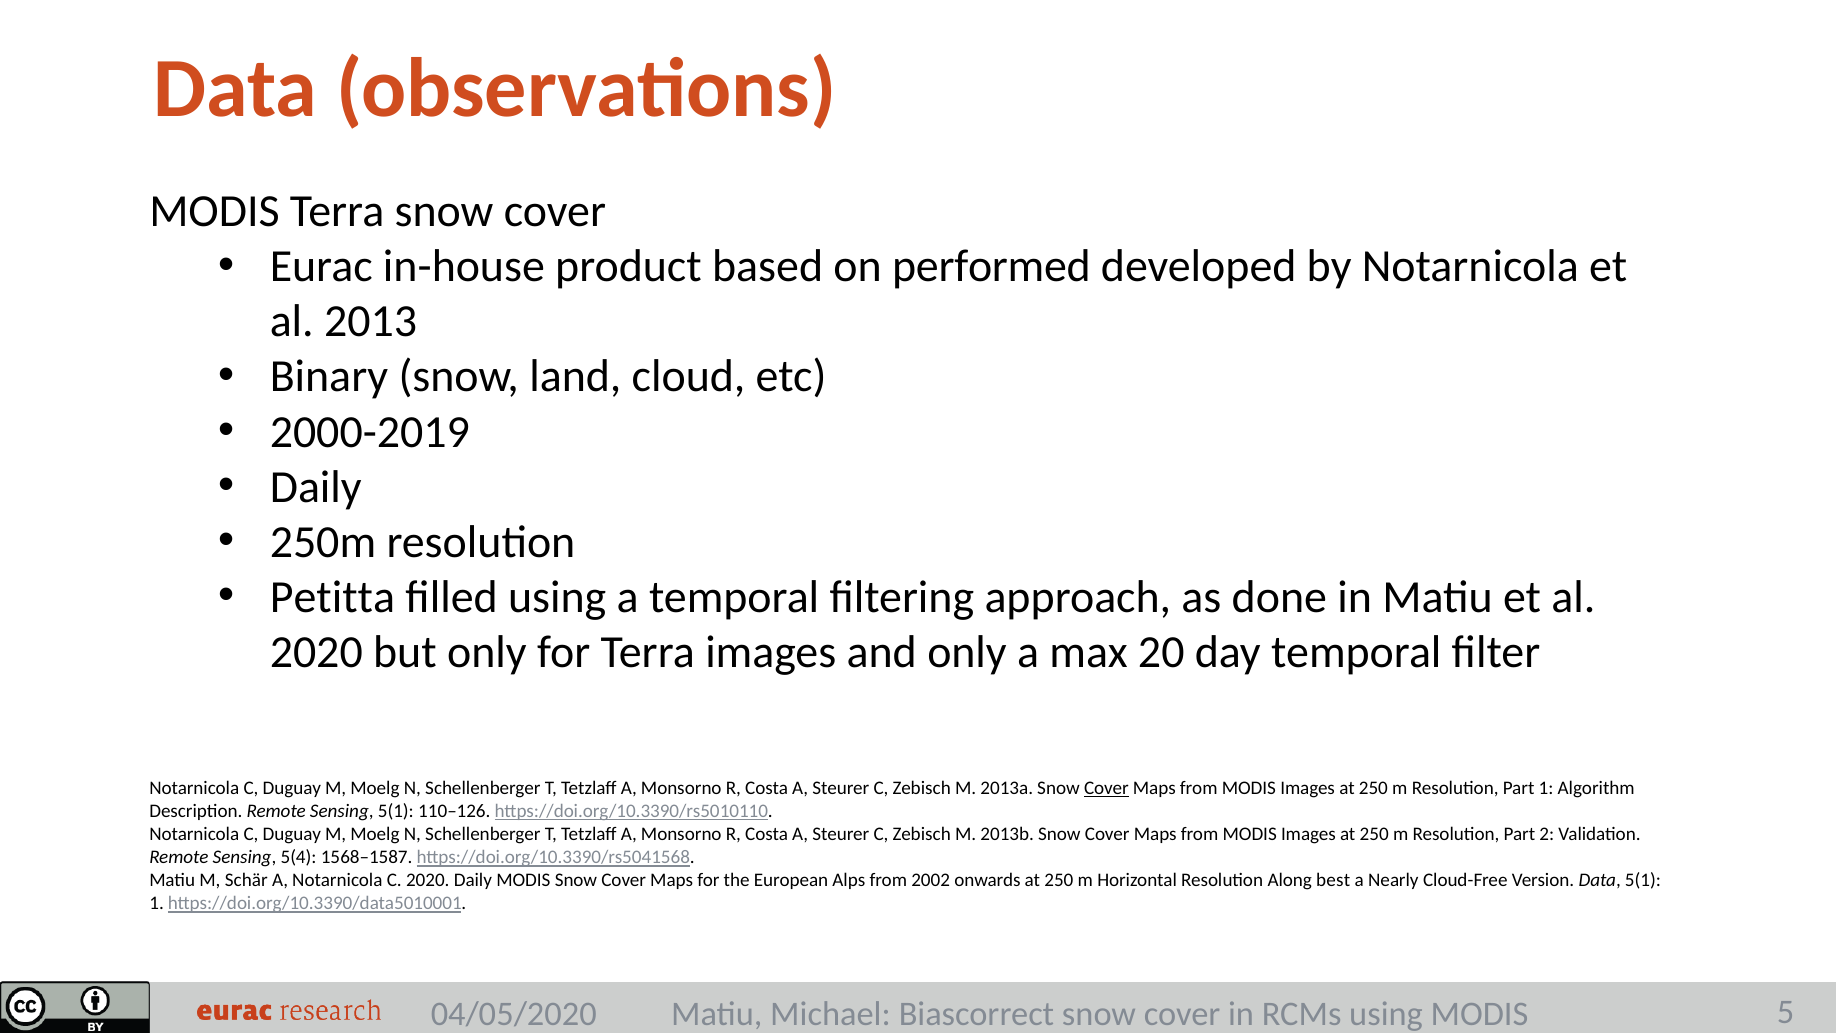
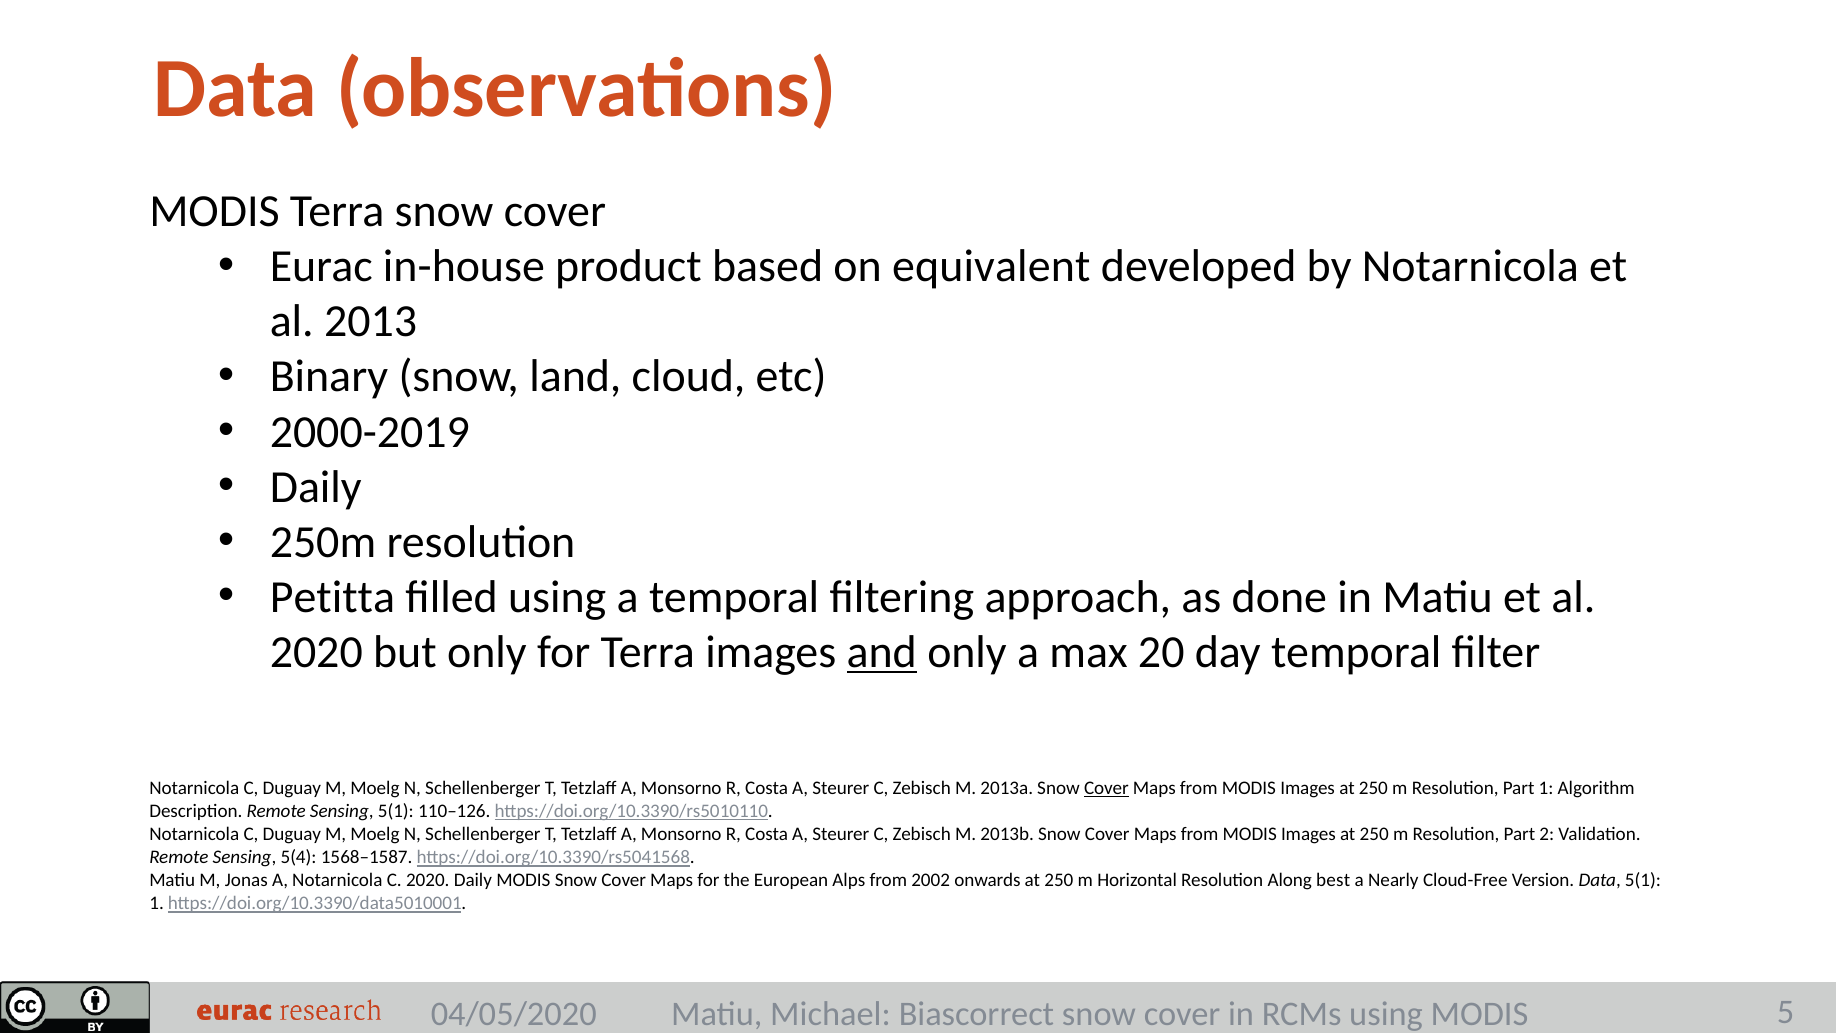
performed: performed -> equivalent
and underline: none -> present
Schär: Schär -> Jonas
